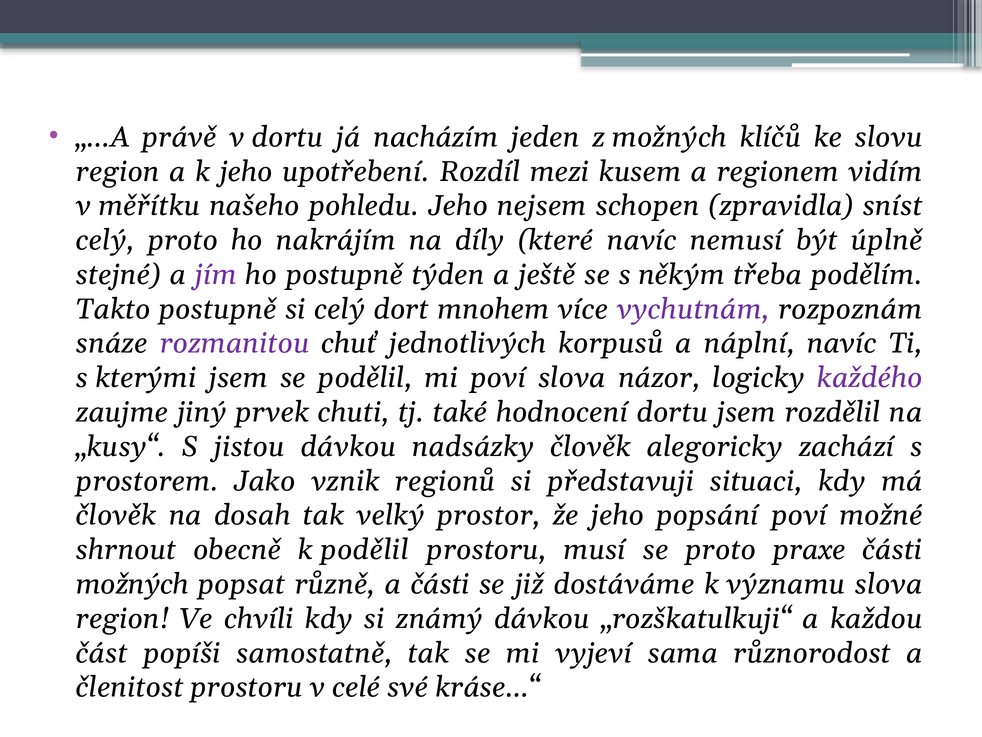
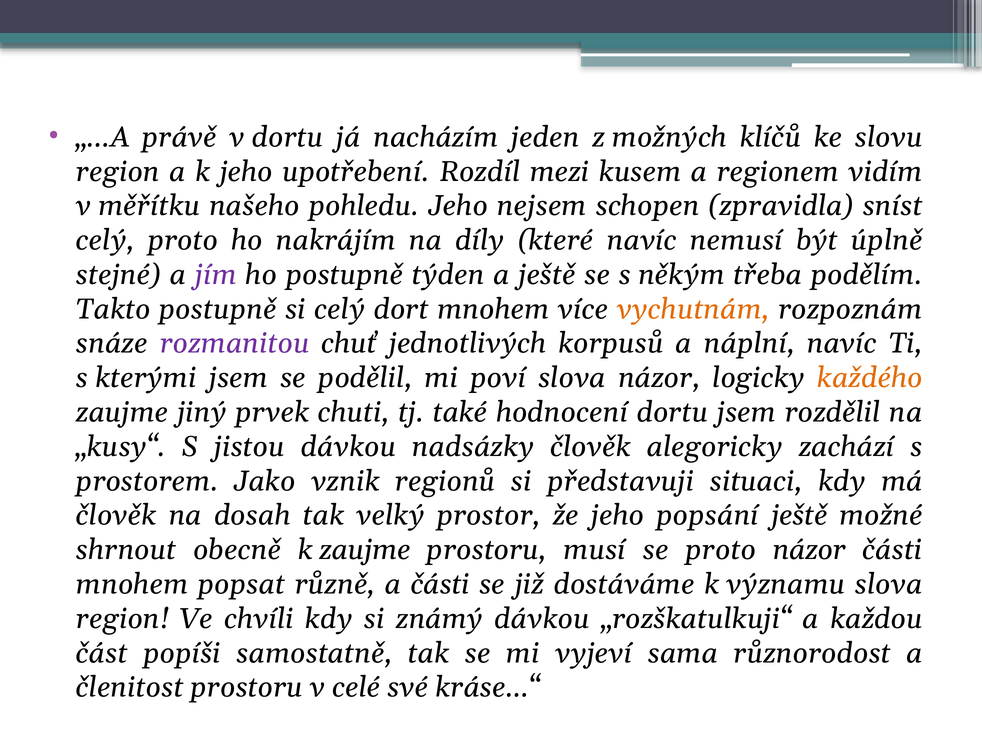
vychutnám colour: purple -> orange
každého colour: purple -> orange
popsání poví: poví -> ještě
k podělil: podělil -> zaujme
proto praxe: praxe -> názor
možných at (132, 584): možných -> mnohem
